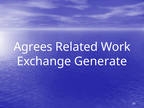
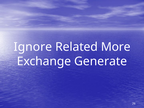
Agrees: Agrees -> Ignore
Work: Work -> More
